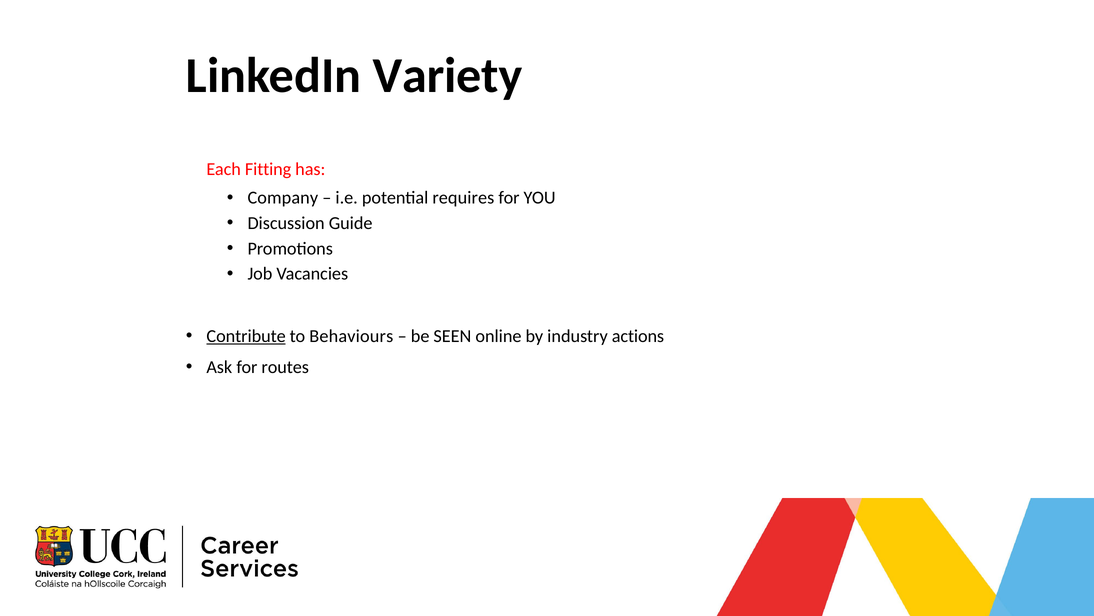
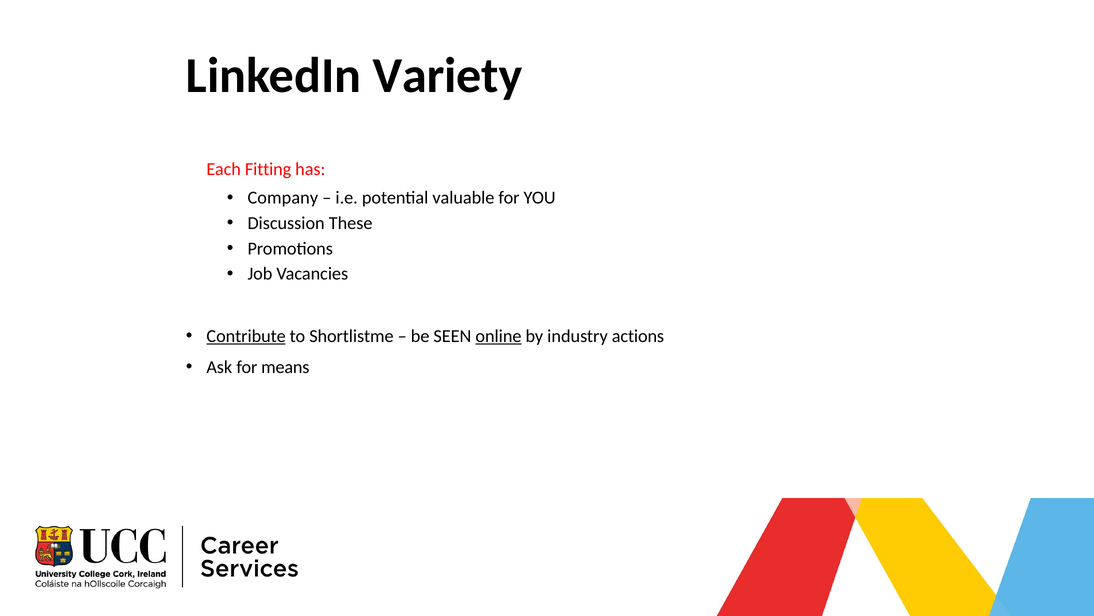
requires: requires -> valuable
Guide: Guide -> These
Behaviours: Behaviours -> Shortlistme
online underline: none -> present
routes: routes -> means
